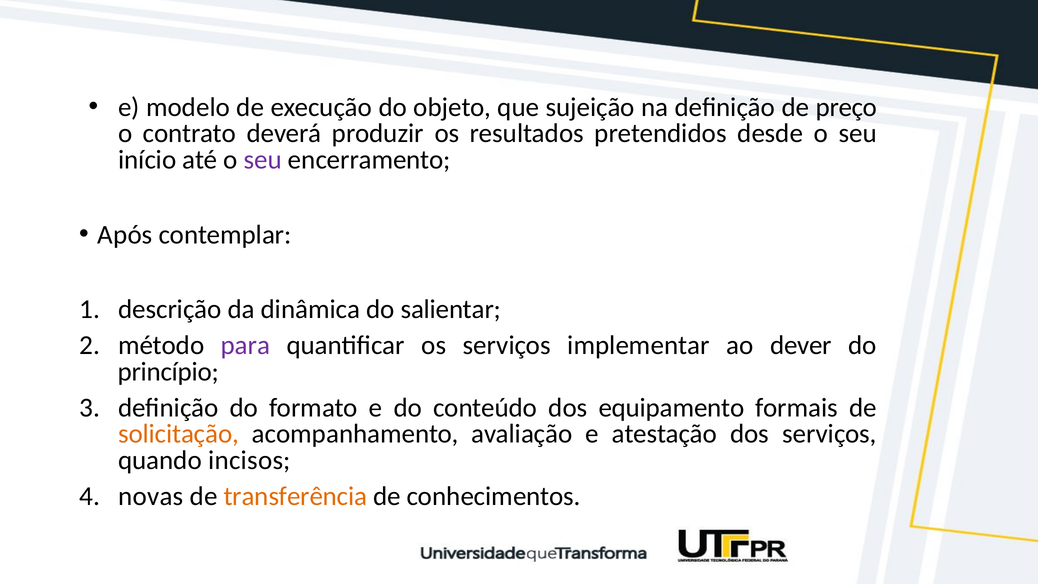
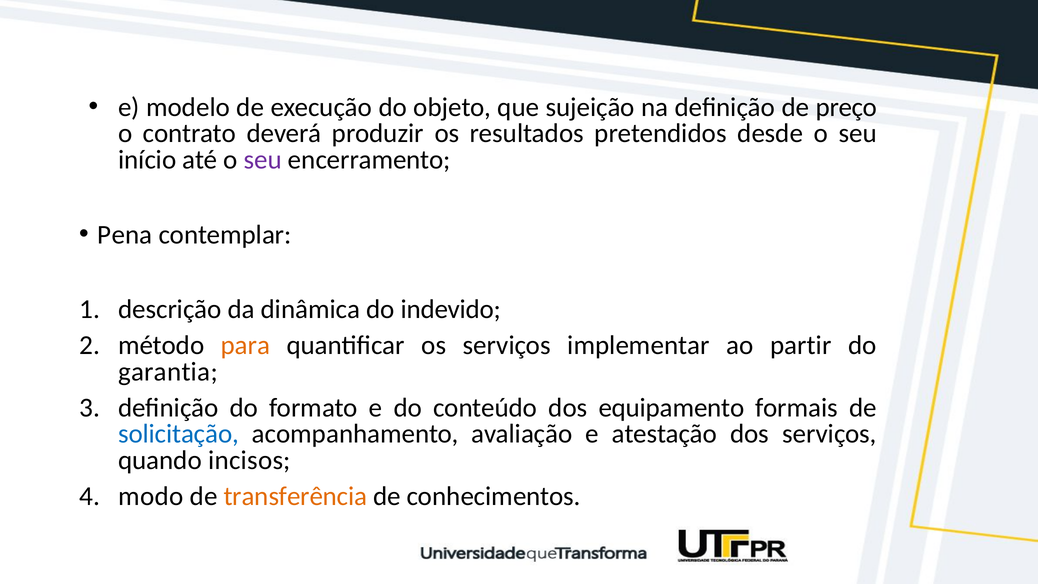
Após: Após -> Pena
salientar: salientar -> indevido
para colour: purple -> orange
dever: dever -> partir
princípio: princípio -> garantia
solicitação colour: orange -> blue
novas: novas -> modo
